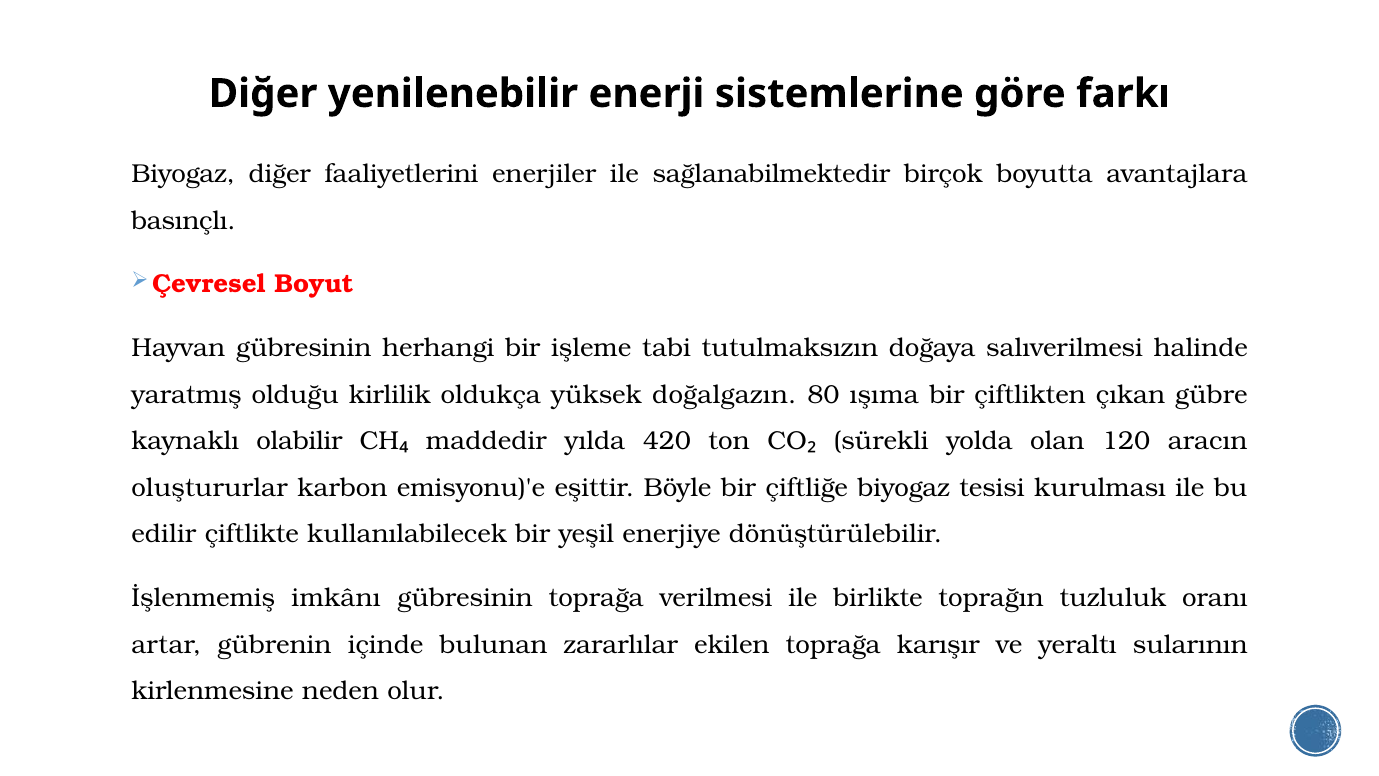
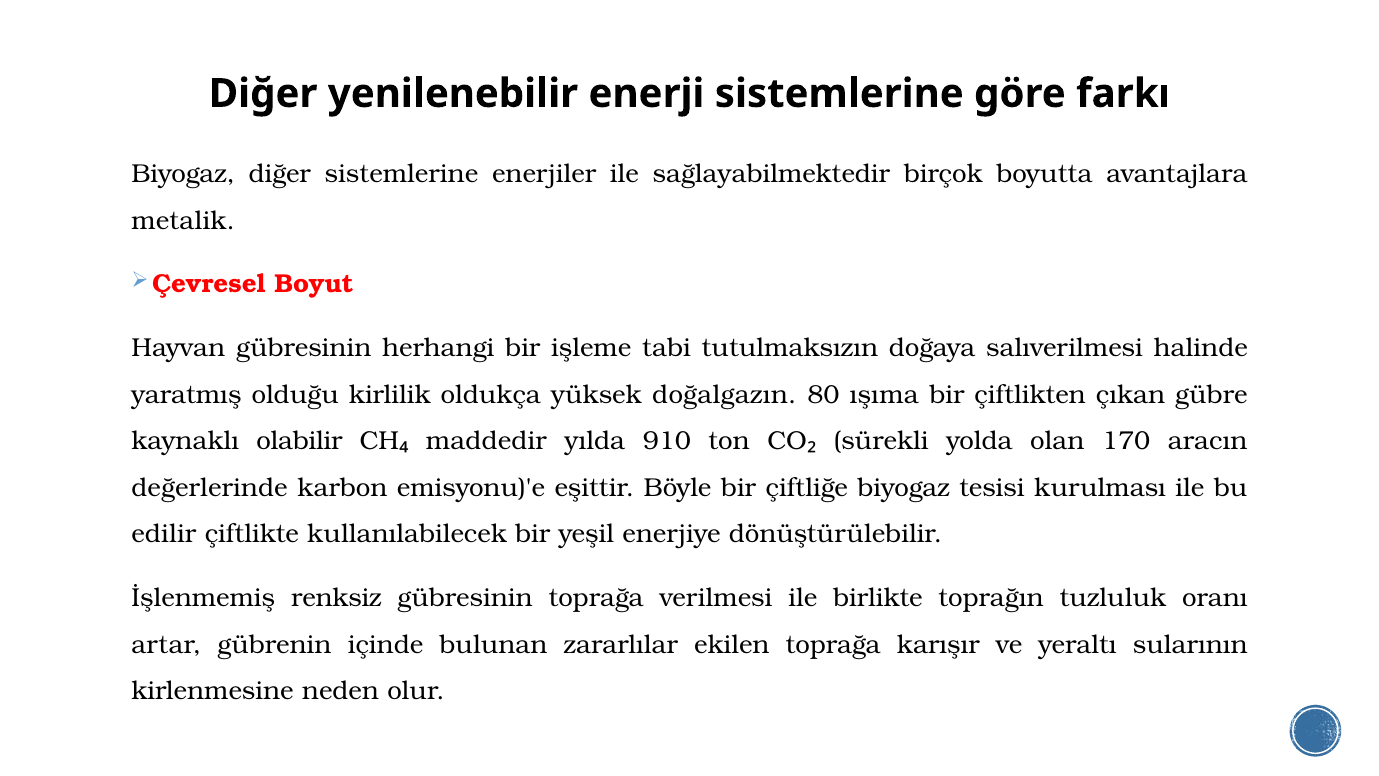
diğer faaliyetlerini: faaliyetlerini -> sistemlerine
sağlanabilmektedir: sağlanabilmektedir -> sağlayabilmektedir
basınçlı: basınçlı -> metalik
420: 420 -> 910
120: 120 -> 170
oluştururlar: oluştururlar -> değerlerinde
imkânı: imkânı -> renksiz
